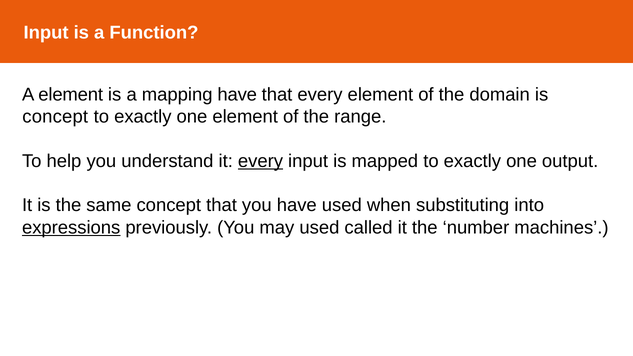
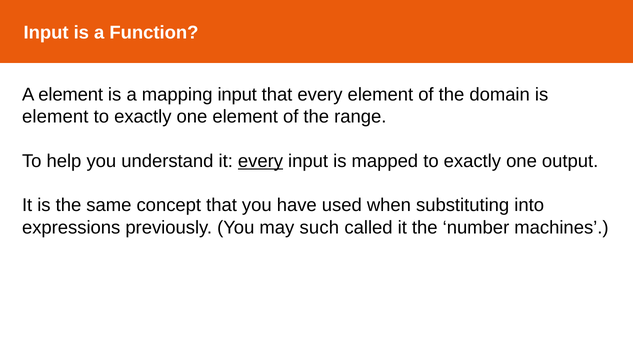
mapping have: have -> input
concept at (55, 117): concept -> element
expressions underline: present -> none
may used: used -> such
